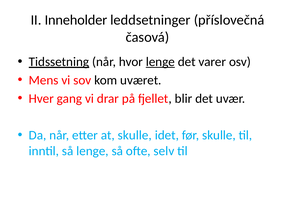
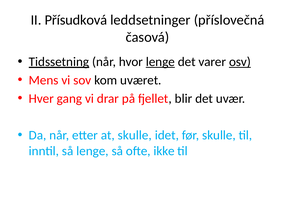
Inneholder: Inneholder -> Přísudková
osv underline: none -> present
selv: selv -> ikke
